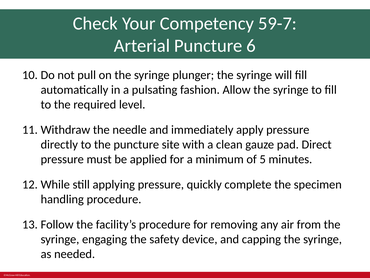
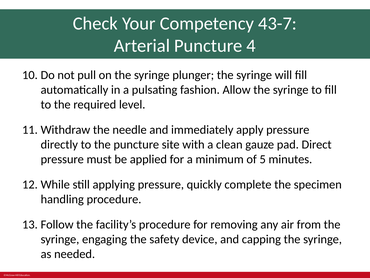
59-7: 59-7 -> 43-7
6: 6 -> 4
